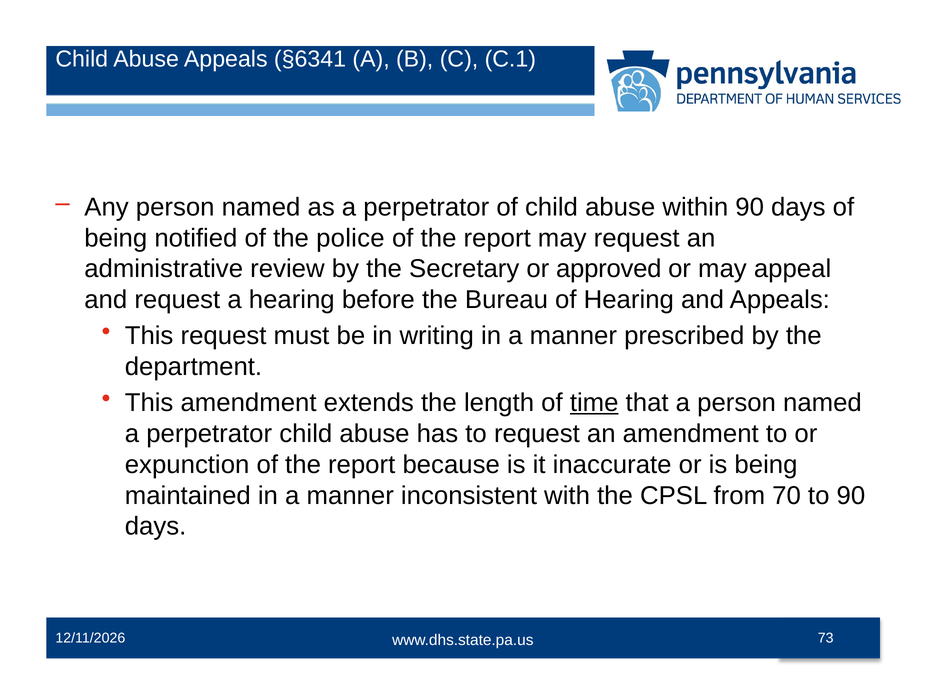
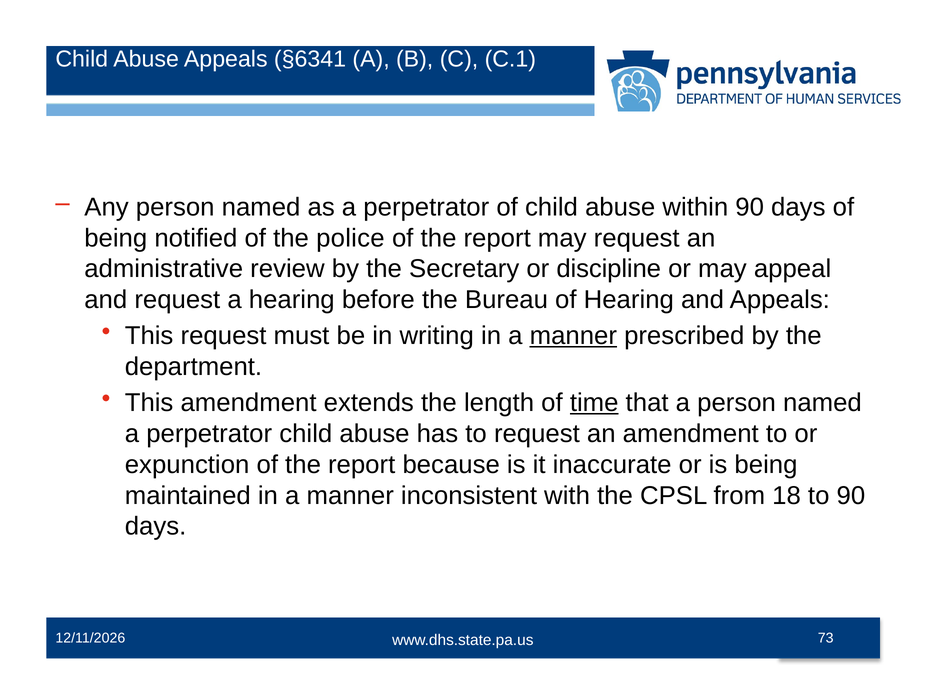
approved: approved -> discipline
manner at (573, 336) underline: none -> present
70: 70 -> 18
